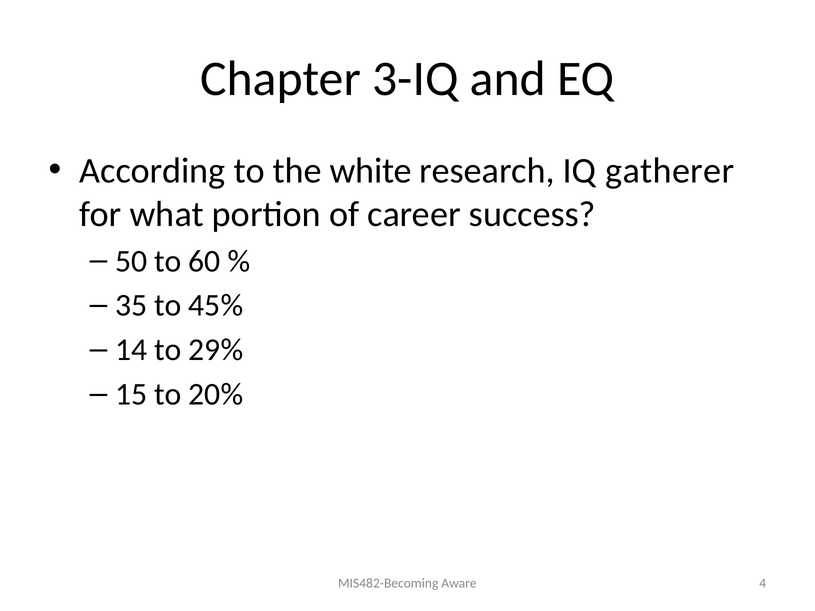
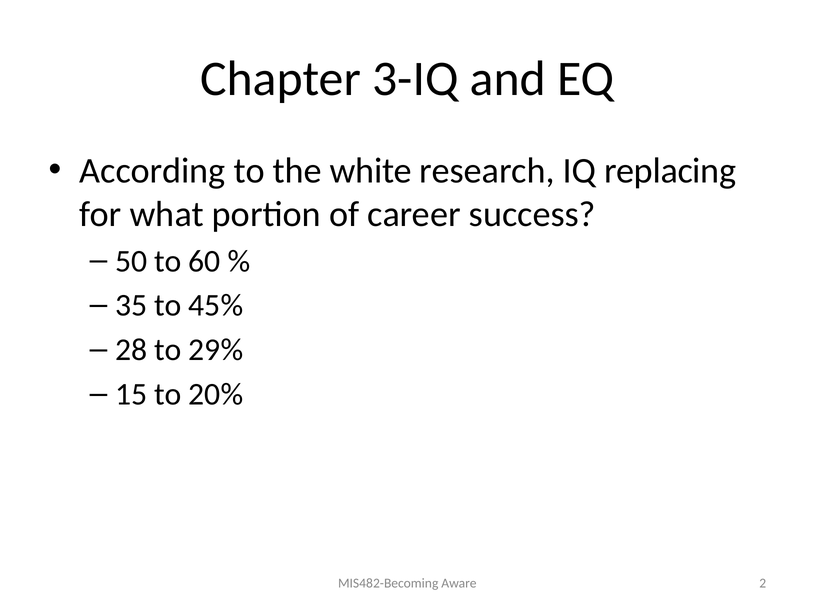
gatherer: gatherer -> replacing
14: 14 -> 28
4: 4 -> 2
